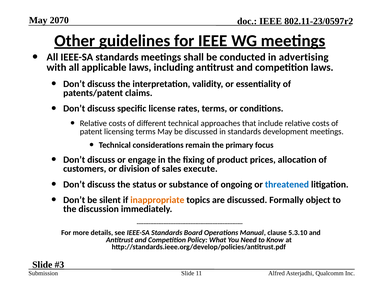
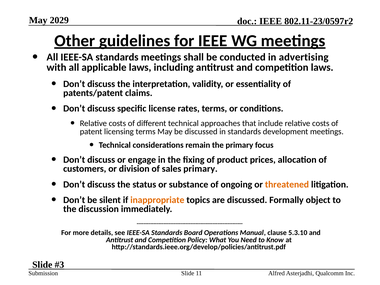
2070: 2070 -> 2029
sales execute: execute -> primary
threatened colour: blue -> orange
